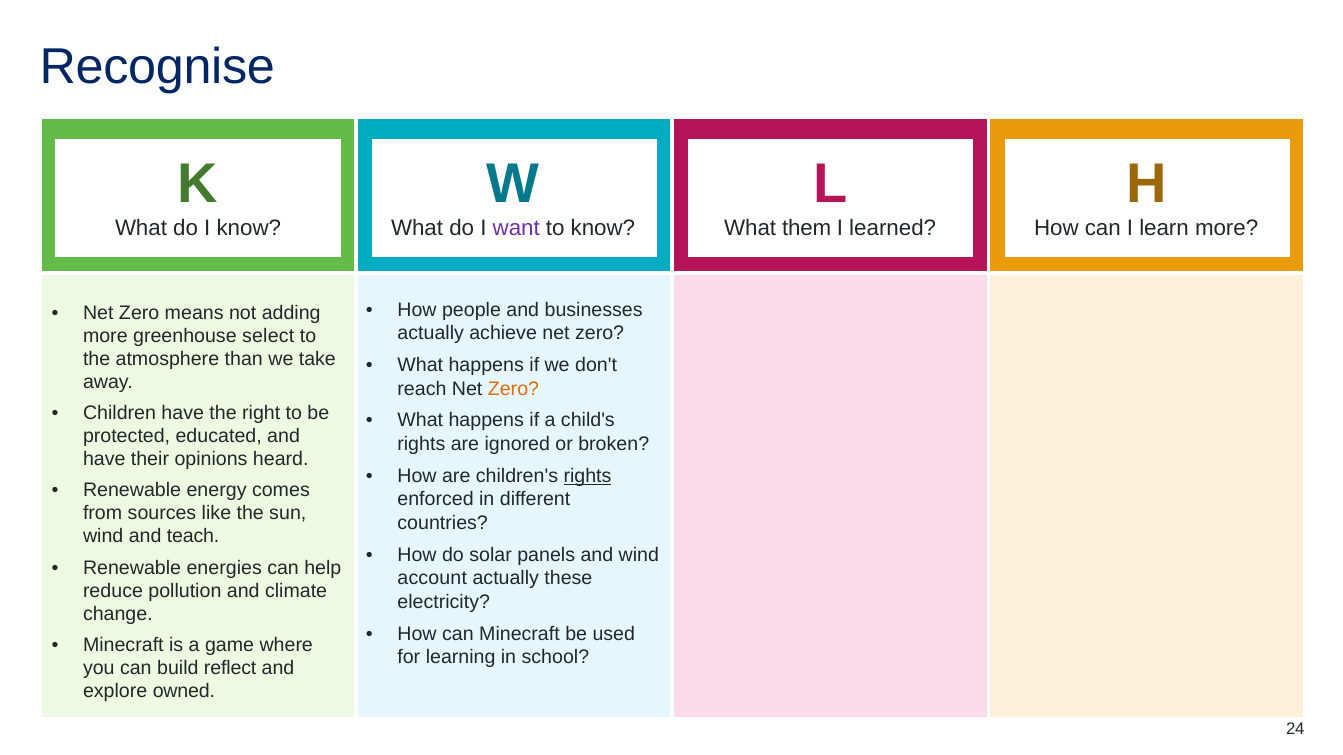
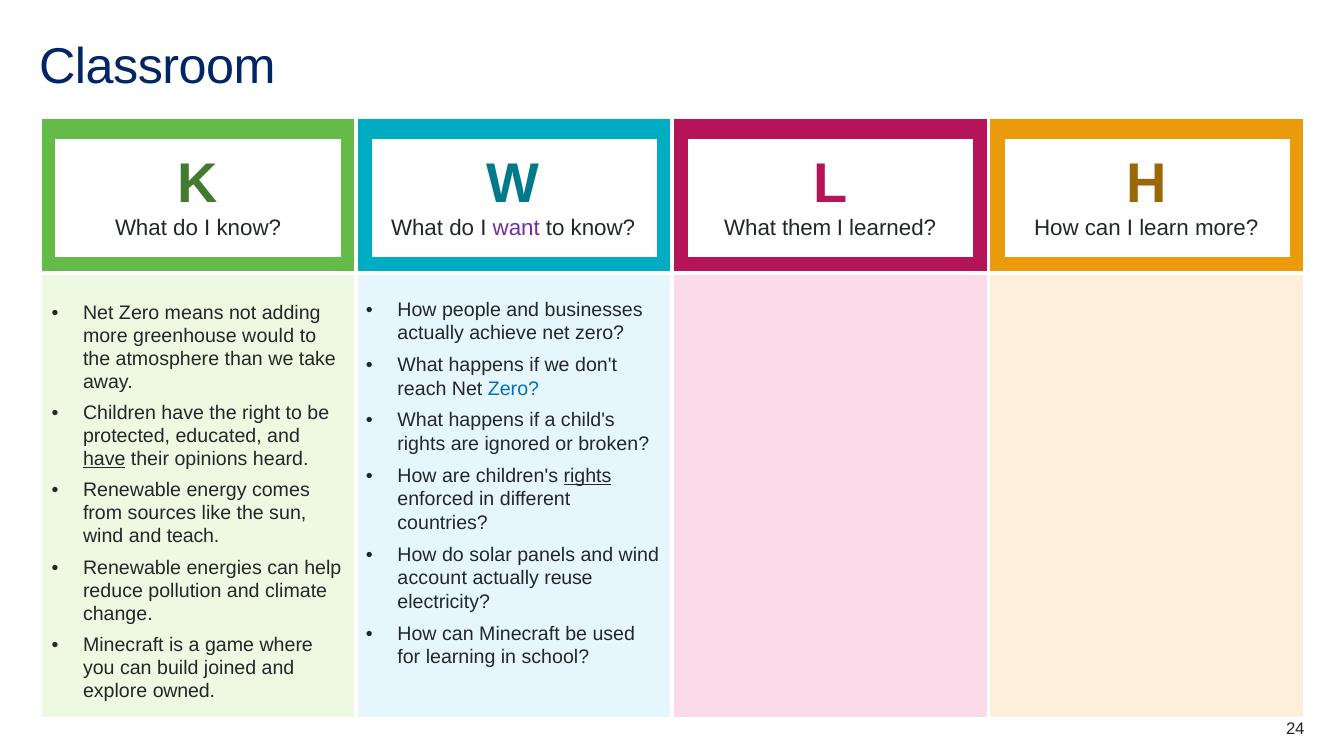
Recognise: Recognise -> Classroom
select: select -> would
Zero at (513, 389) colour: orange -> blue
have at (104, 459) underline: none -> present
these: these -> reuse
reflect: reflect -> joined
